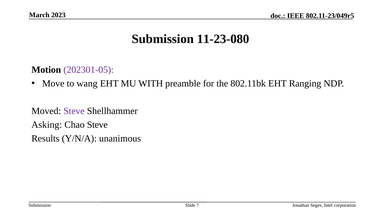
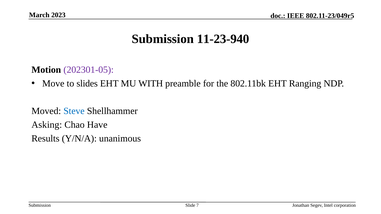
11-23-080: 11-23-080 -> 11-23-940
wang: wang -> slides
Steve at (74, 111) colour: purple -> blue
Chao Steve: Steve -> Have
